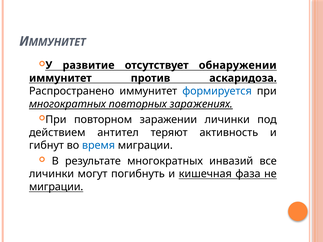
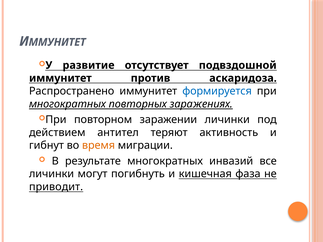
обнаружении: обнаружении -> подвздошной
время colour: blue -> orange
миграции at (56, 187): миграции -> приводит
